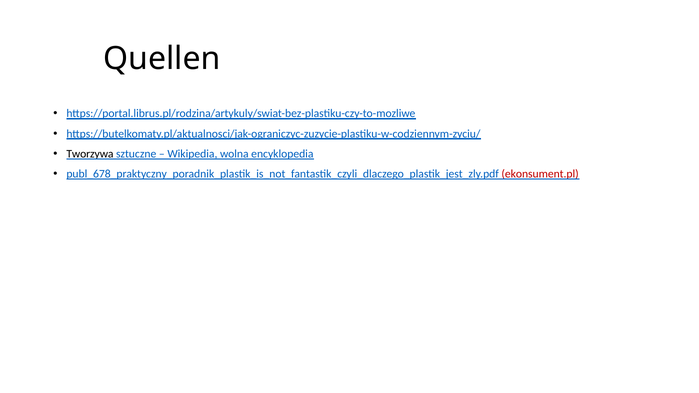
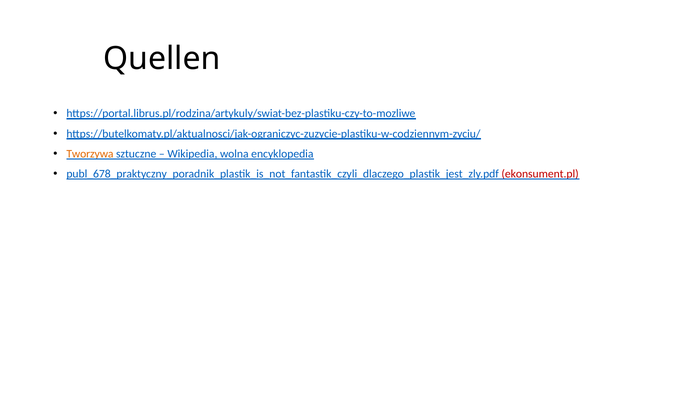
Tworzywa colour: black -> orange
